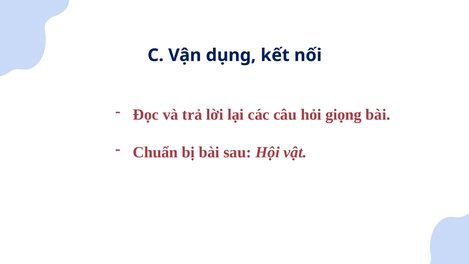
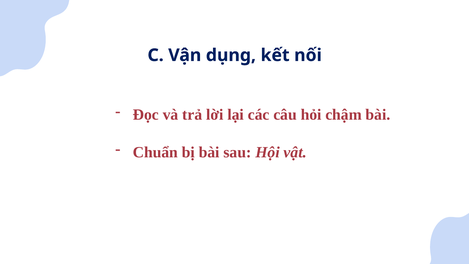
giọng: giọng -> chậm
